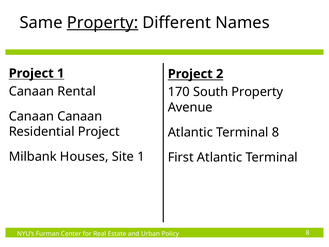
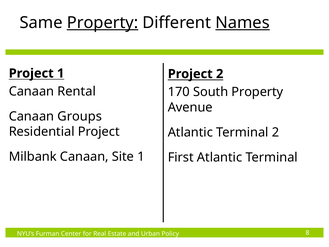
Names underline: none -> present
Canaan Canaan: Canaan -> Groups
Terminal 8: 8 -> 2
Milbank Houses: Houses -> Canaan
